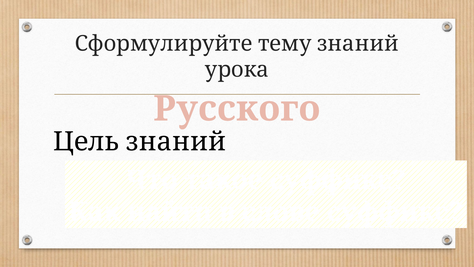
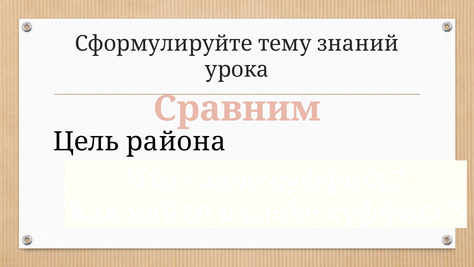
Русского: Русского -> Сравним
Цель знаний: знаний -> района
